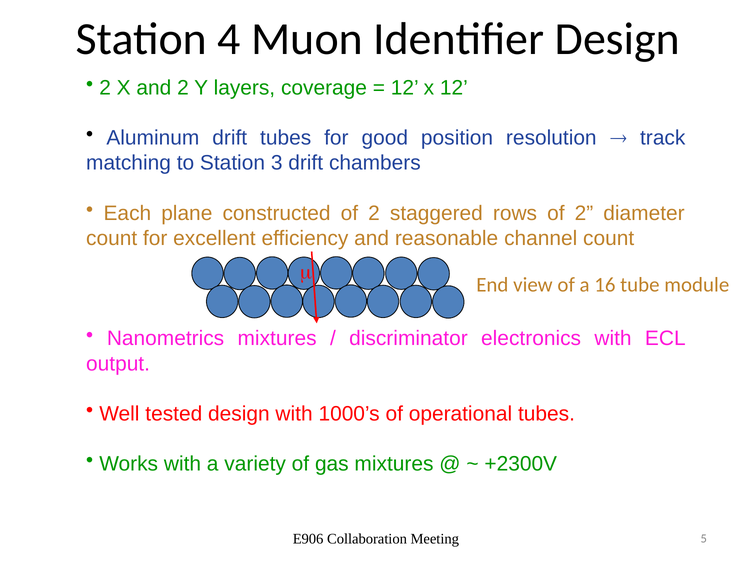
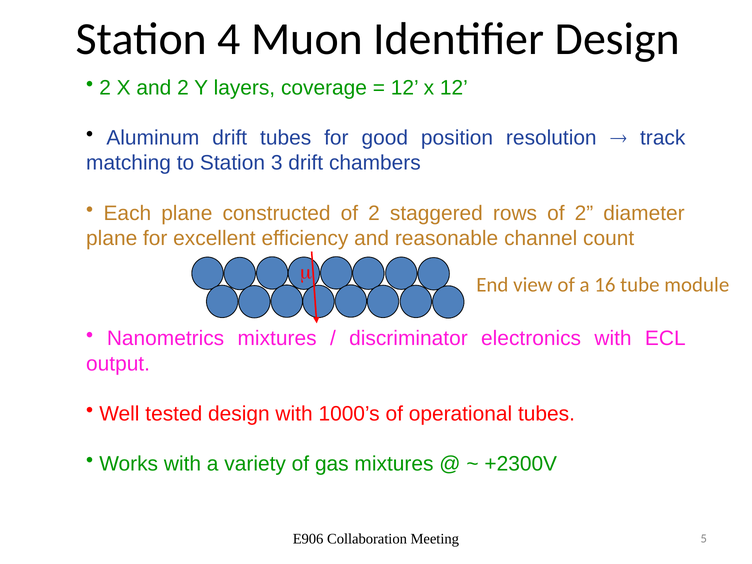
count at (112, 238): count -> plane
